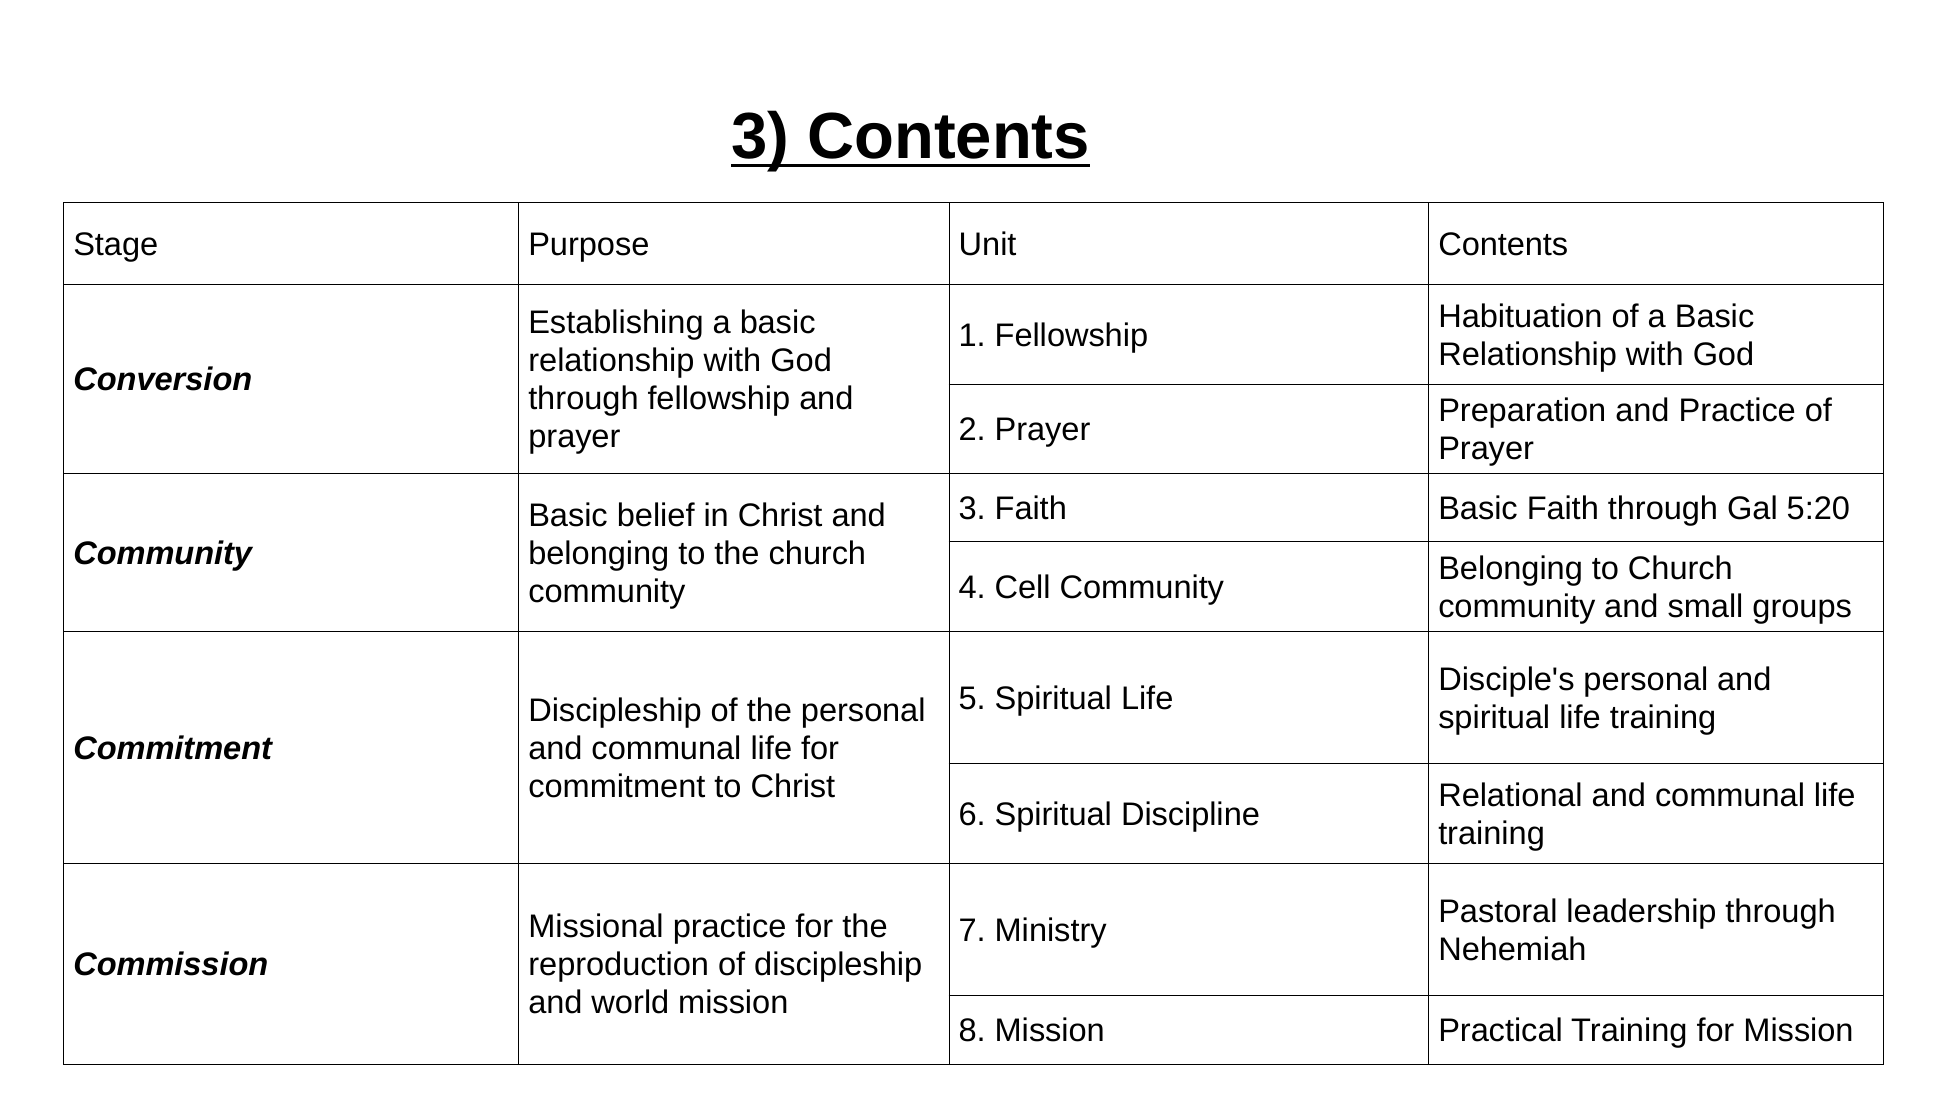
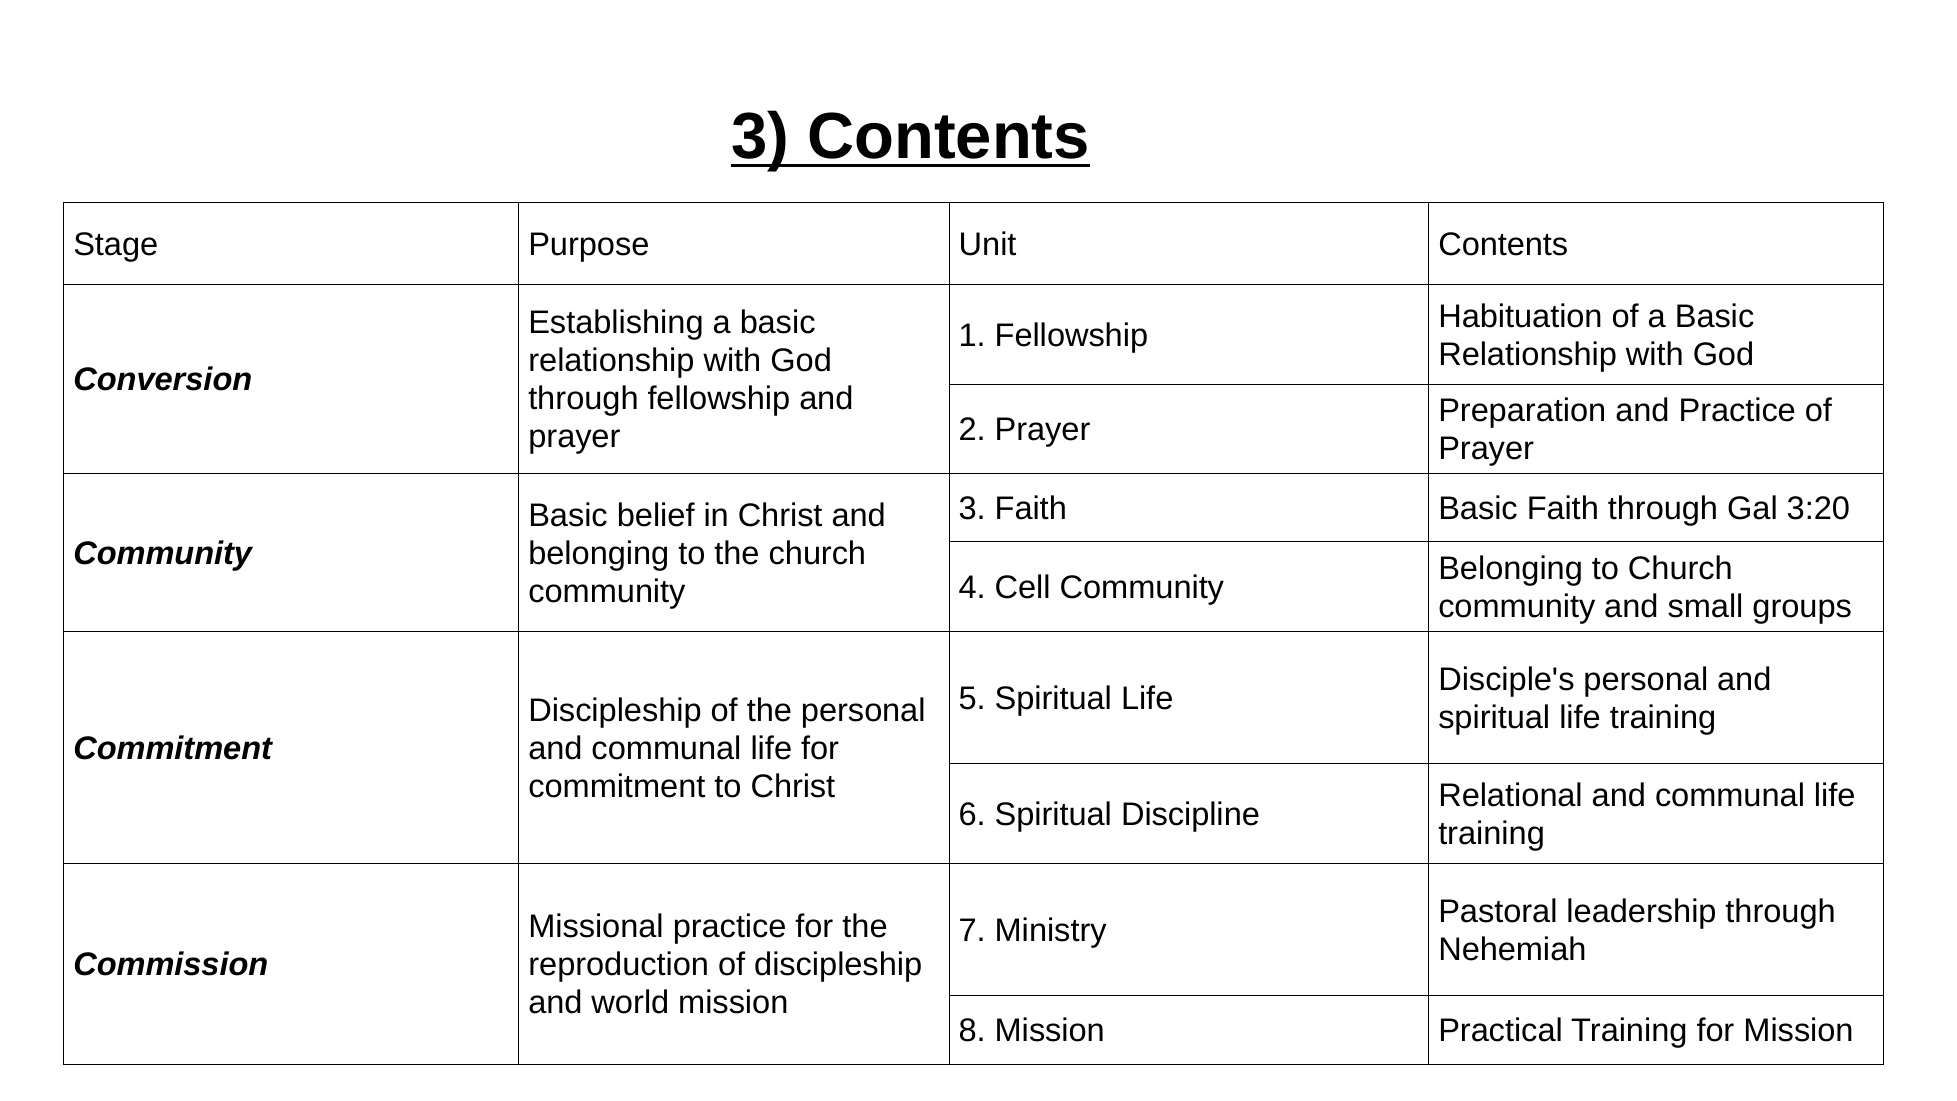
5:20: 5:20 -> 3:20
